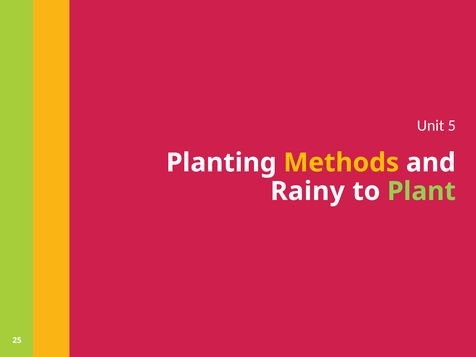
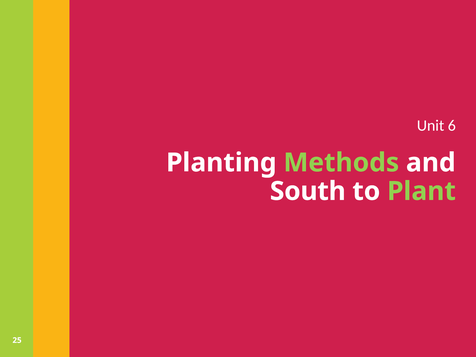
5: 5 -> 6
Methods colour: yellow -> light green
Rainy: Rainy -> South
